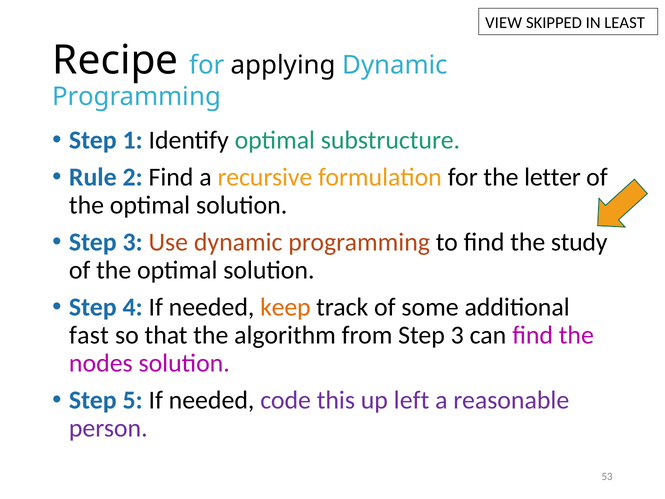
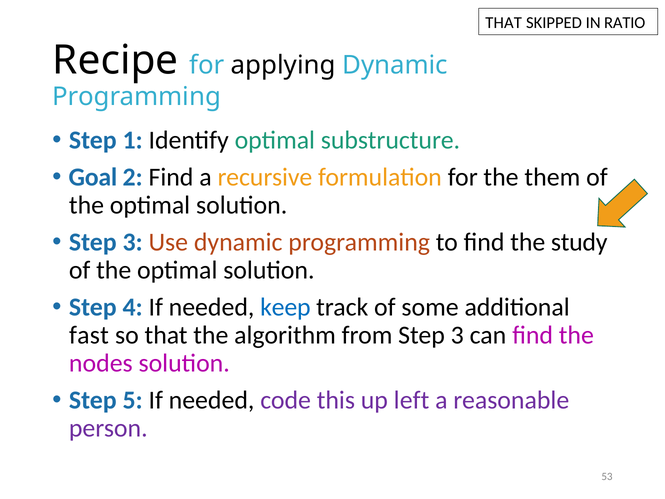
VIEW at (504, 23): VIEW -> THAT
LEAST: LEAST -> RATIO
Rule: Rule -> Goal
letter: letter -> them
keep colour: orange -> blue
